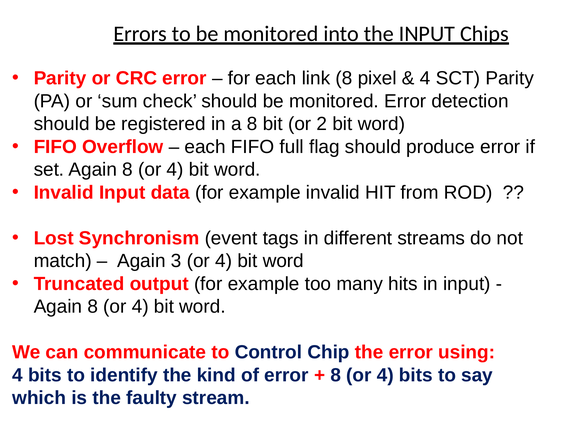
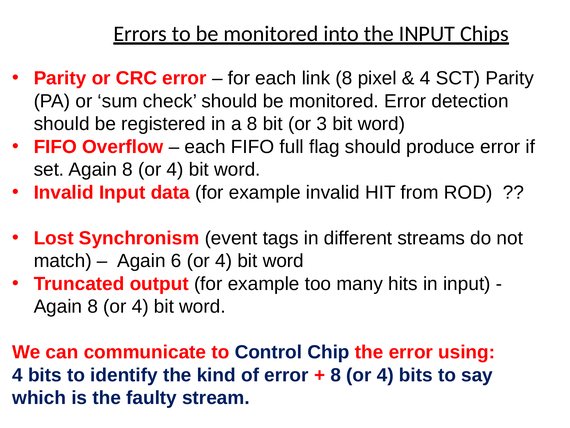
2: 2 -> 3
3: 3 -> 6
